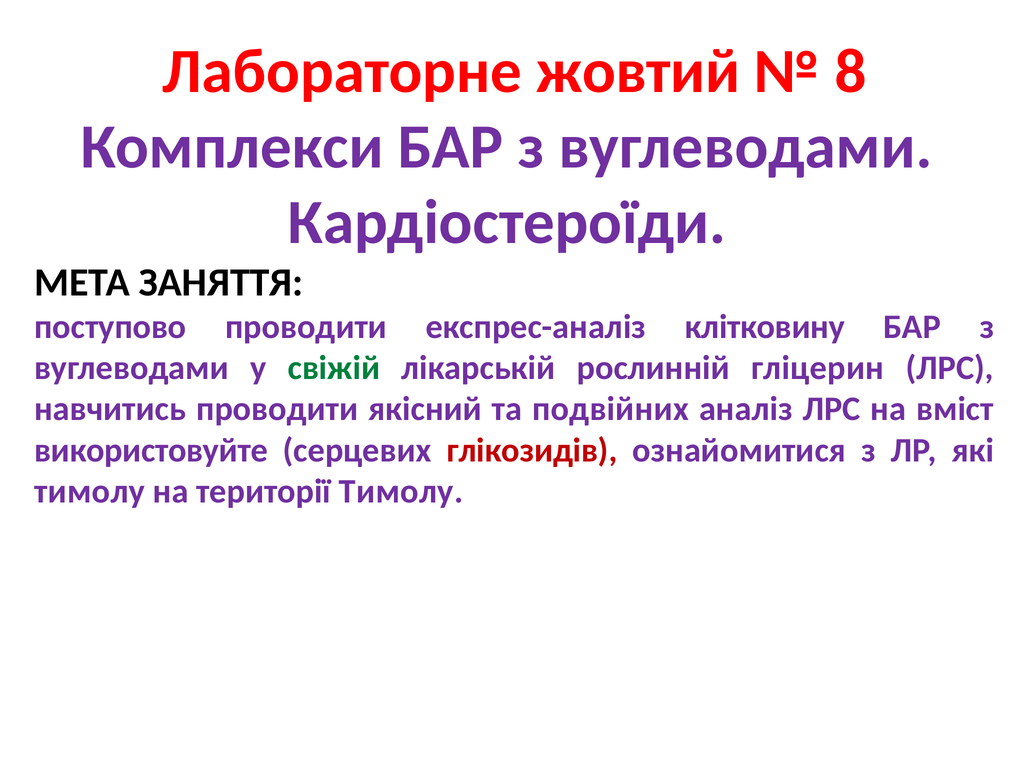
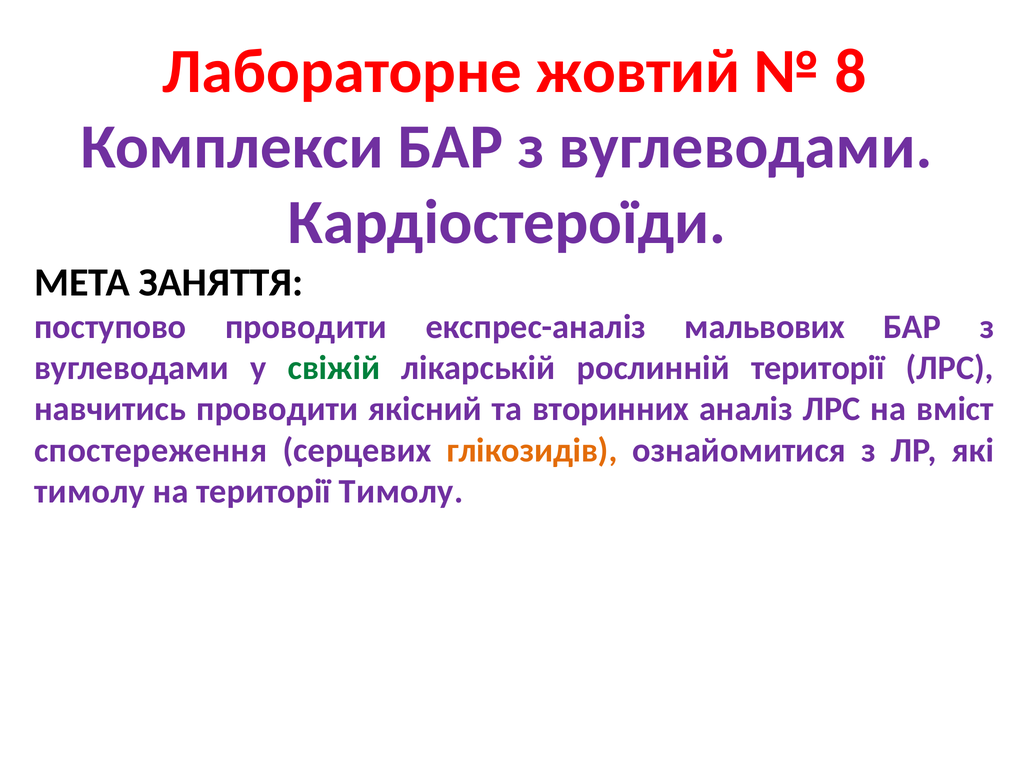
клітковину: клітковину -> мальвових
рослинній гліцерин: гліцерин -> території
подвійних: подвійних -> вторинних
використовуйте: використовуйте -> спостереження
глікозидів colour: red -> orange
